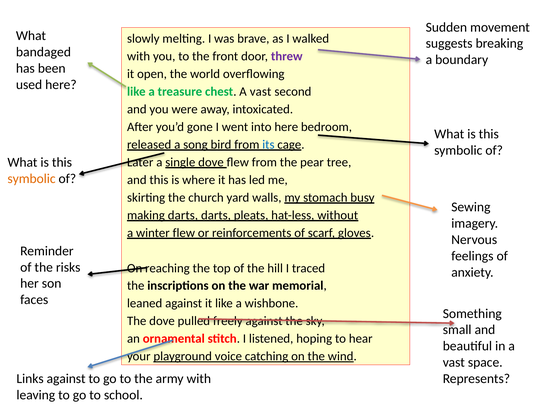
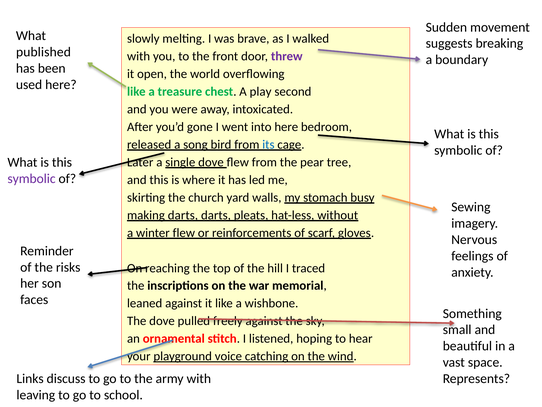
bandaged: bandaged -> published
chest A vast: vast -> play
symbolic at (32, 178) colour: orange -> purple
Links against: against -> discuss
